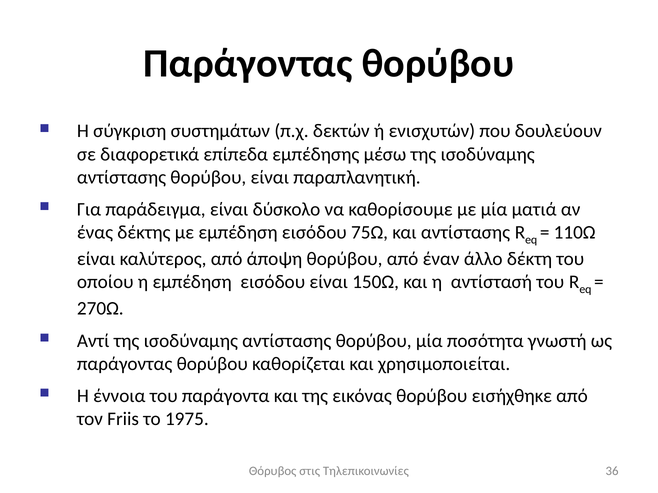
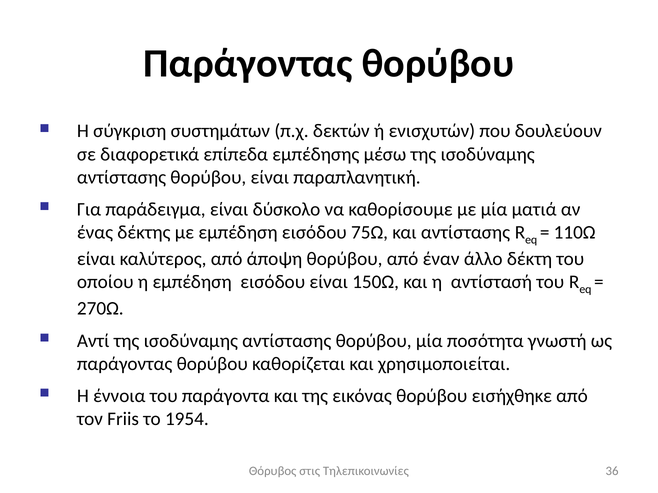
1975: 1975 -> 1954
